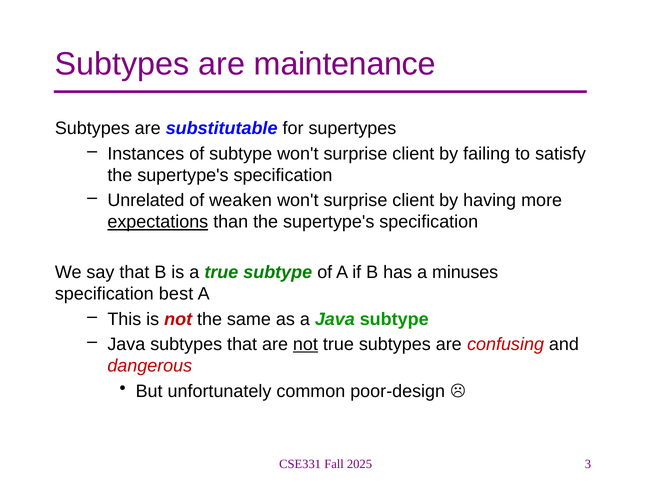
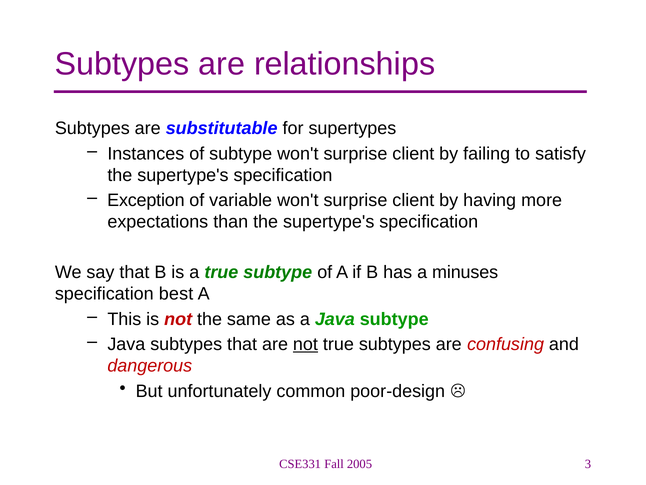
maintenance: maintenance -> relationships
Unrelated: Unrelated -> Exception
weaken: weaken -> variable
expectations underline: present -> none
2025: 2025 -> 2005
